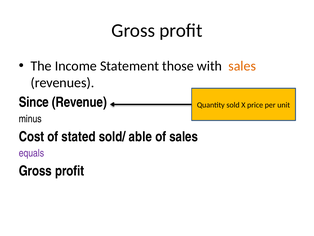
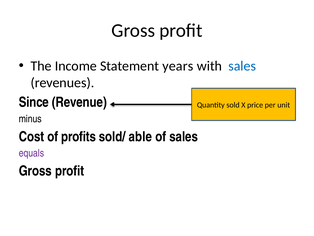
those: those -> years
sales at (242, 66) colour: orange -> blue
stated: stated -> profits
